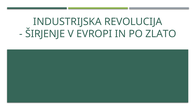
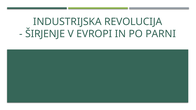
ZLATO: ZLATO -> PARNI
